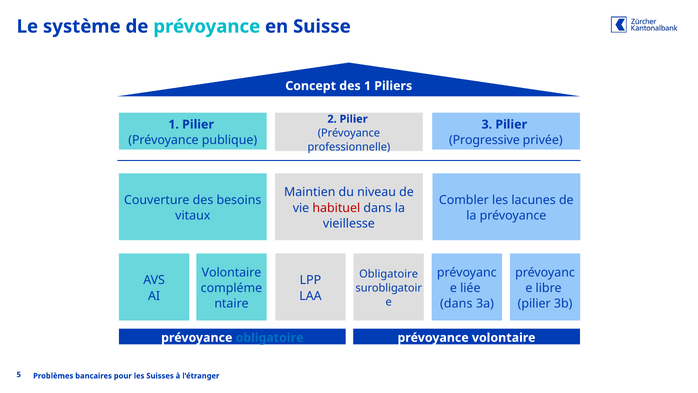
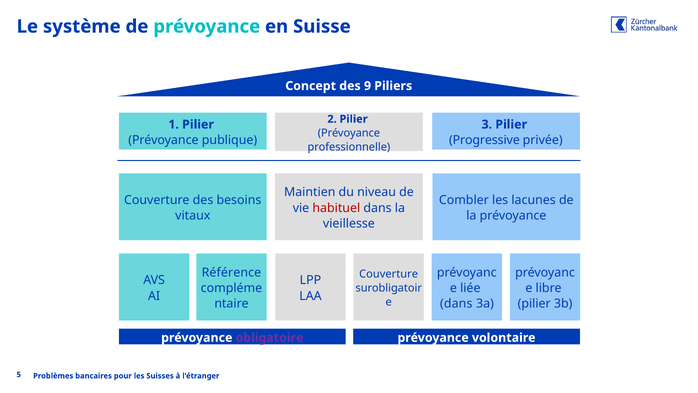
des 1: 1 -> 9
Volontaire at (232, 272): Volontaire -> Référence
Obligatoire at (389, 274): Obligatoire -> Couverture
obligatoire at (270, 337) colour: blue -> purple
